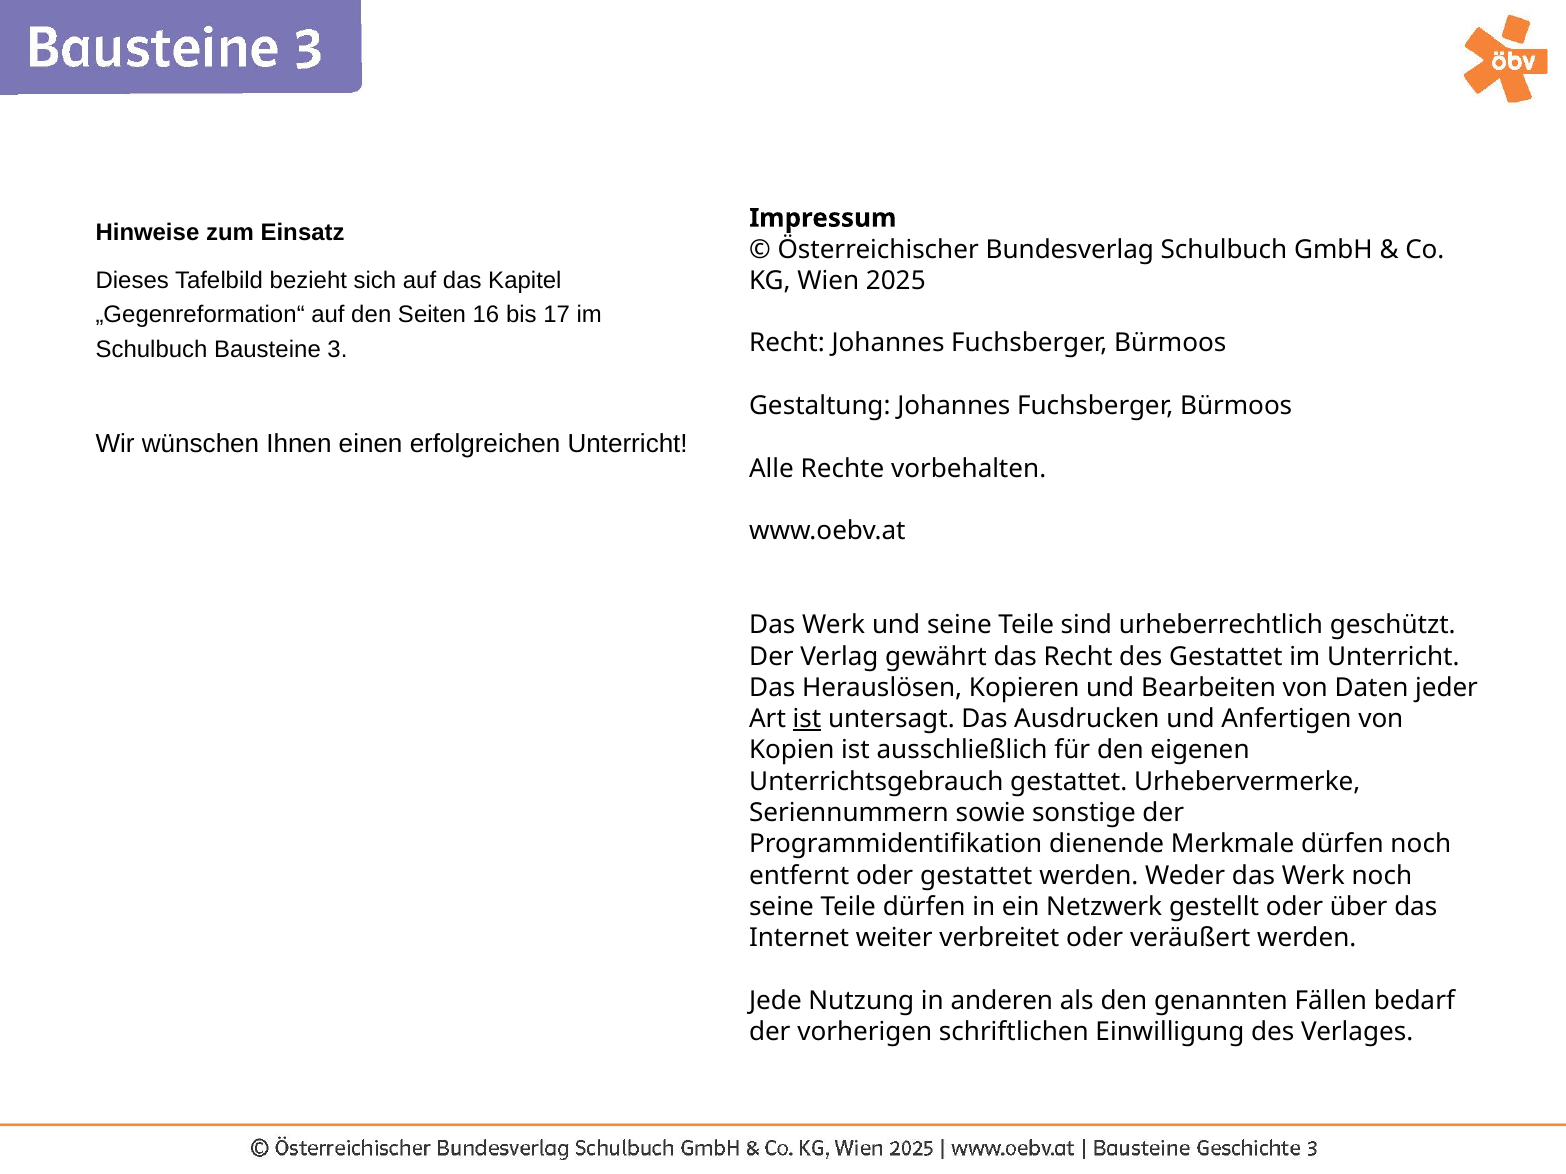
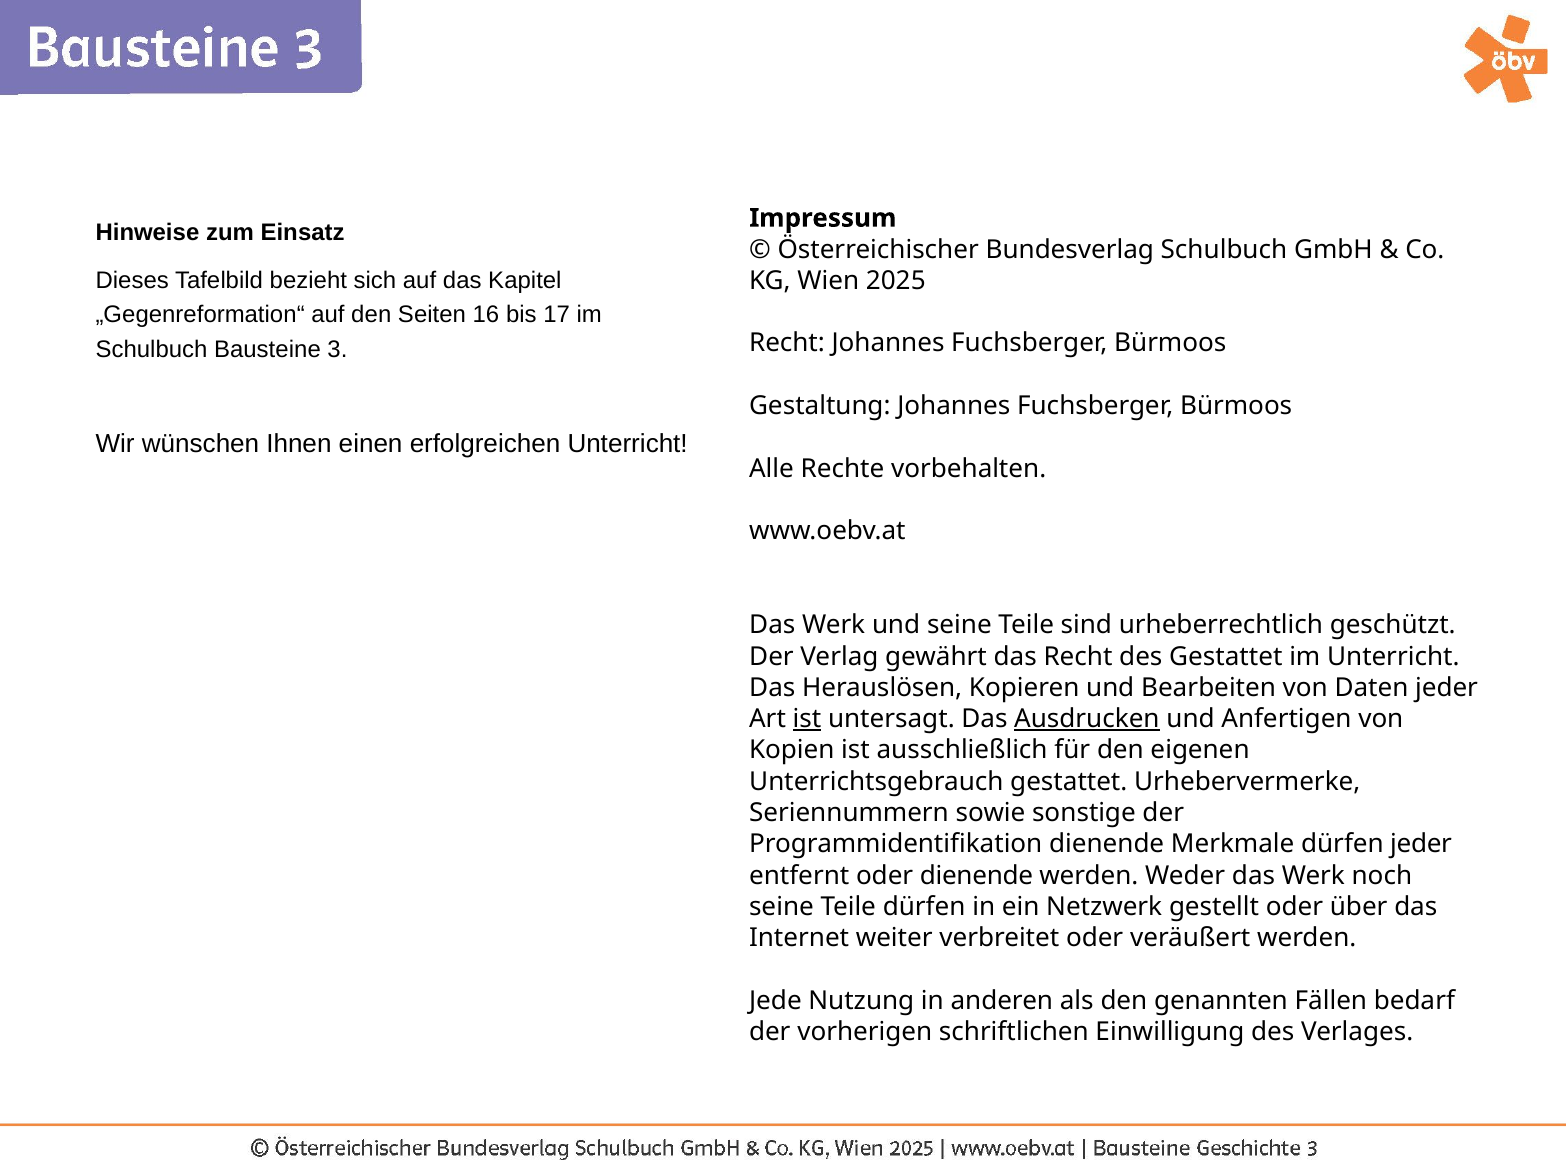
Ausdrucken underline: none -> present
dürfen noch: noch -> jeder
oder gestattet: gestattet -> dienende
